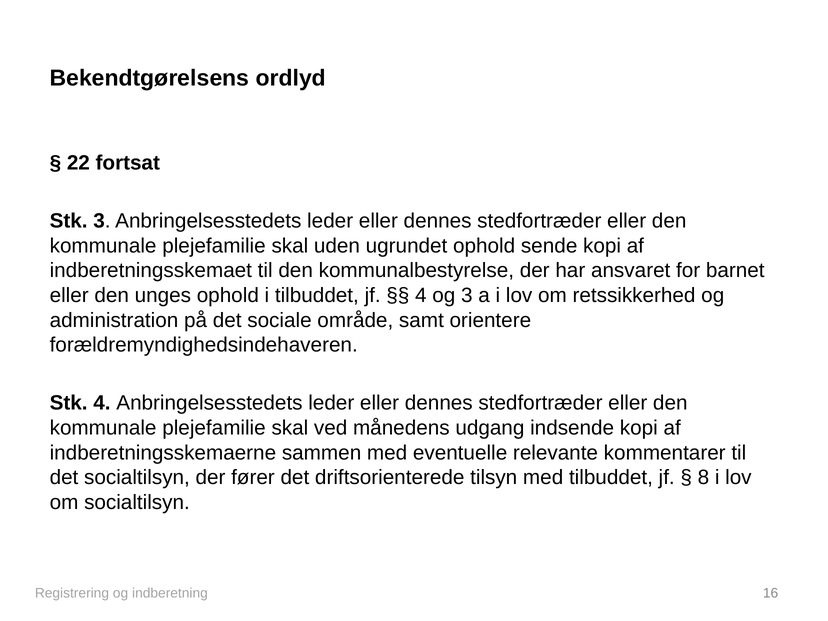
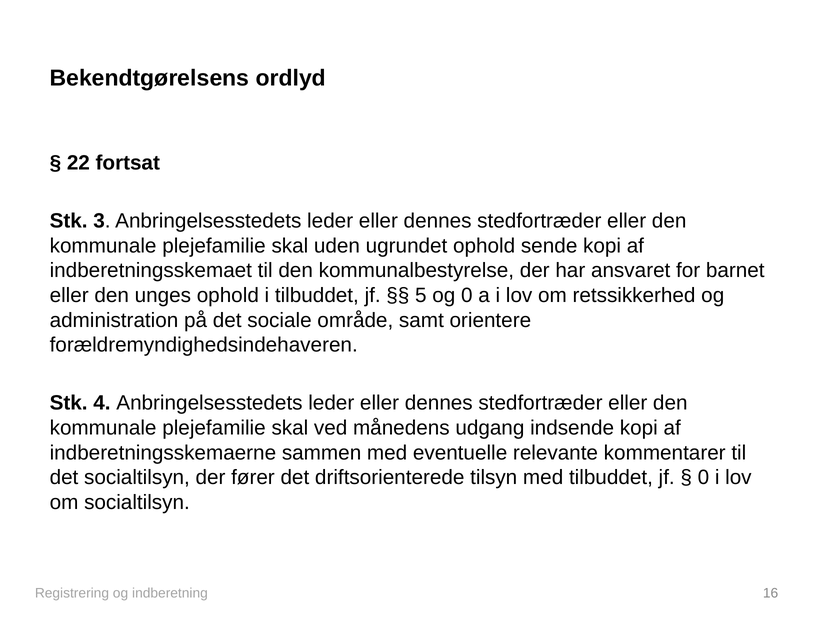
4 at (421, 295): 4 -> 5
og 3: 3 -> 0
8 at (703, 478): 8 -> 0
